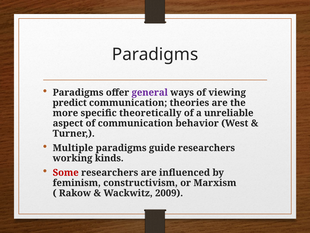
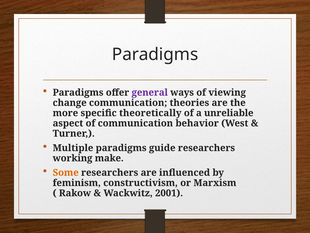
predict: predict -> change
kinds: kinds -> make
Some colour: red -> orange
2009: 2009 -> 2001
